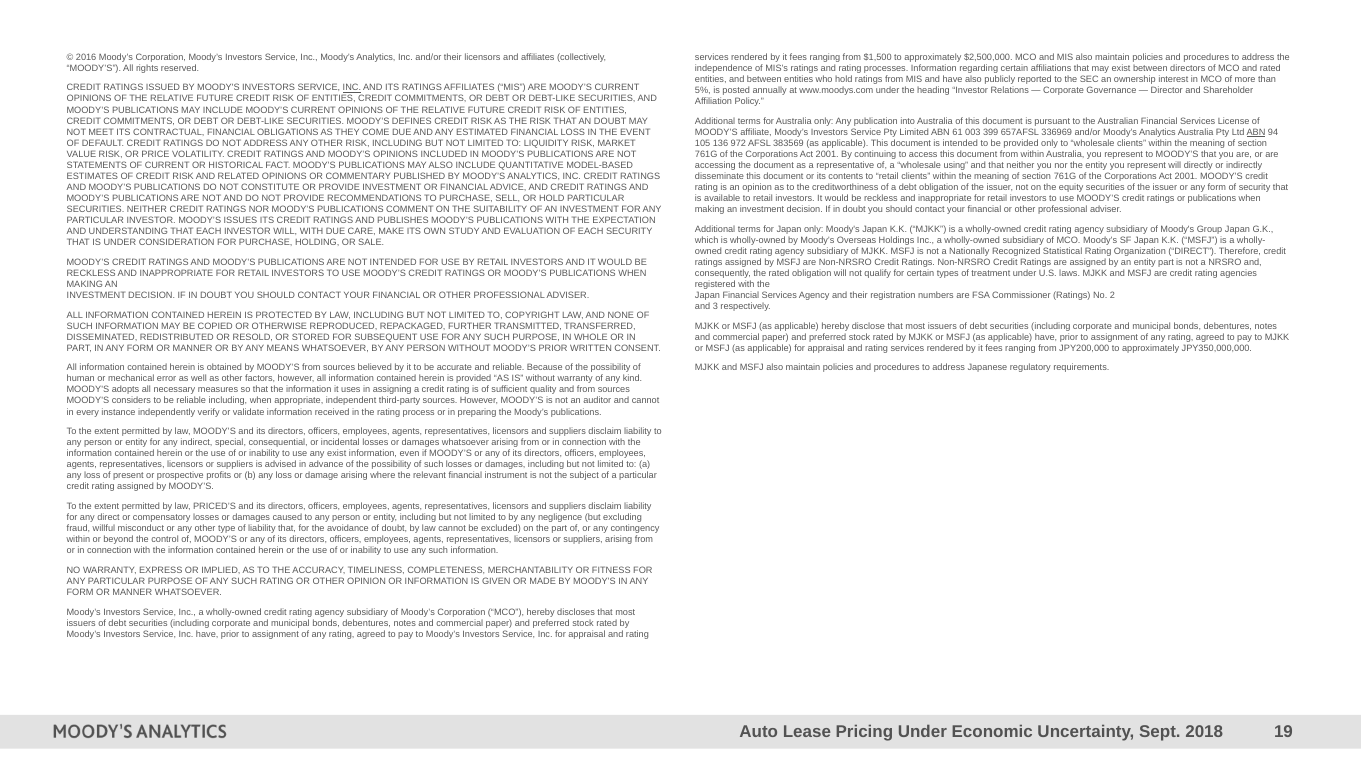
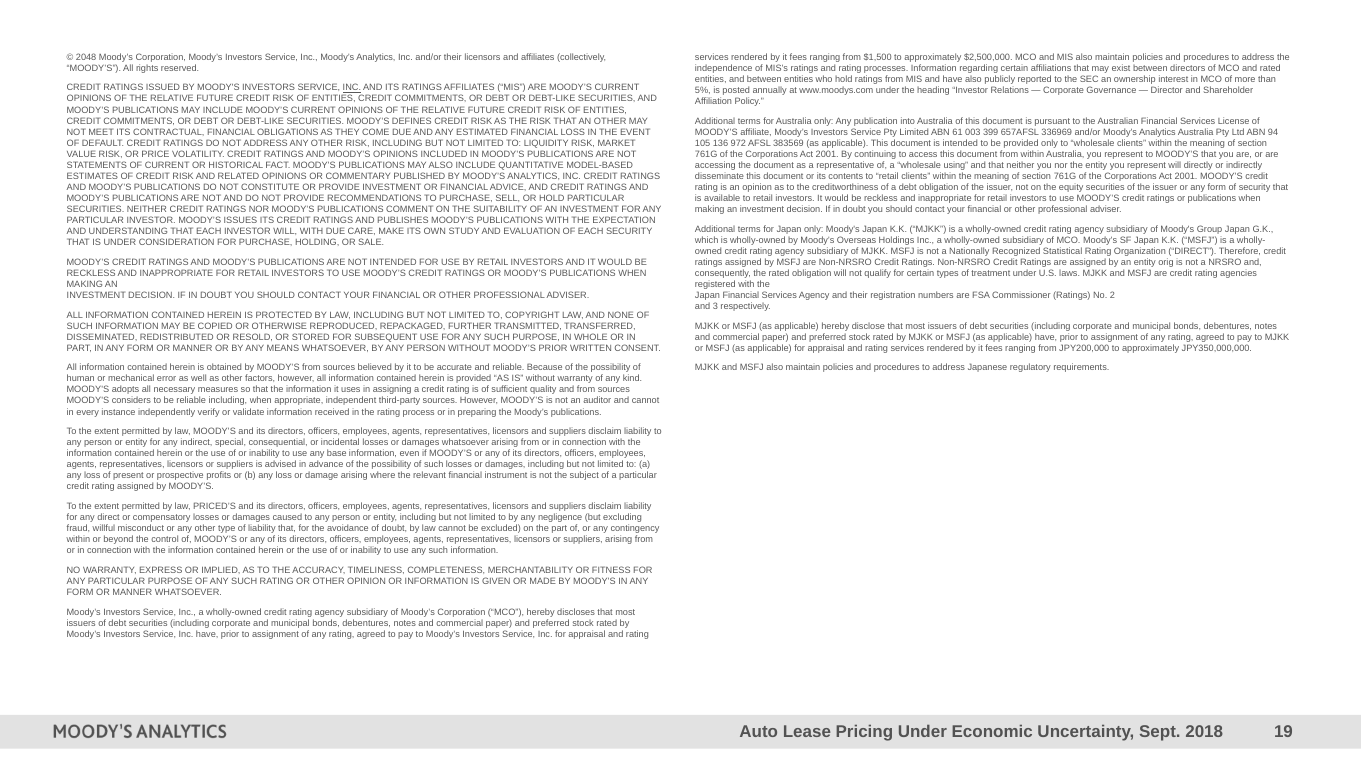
2016: 2016 -> 2048
AN DOUBT: DOUBT -> OTHER
ABN at (1256, 132) underline: present -> none
entity part: part -> orig
any exist: exist -> base
